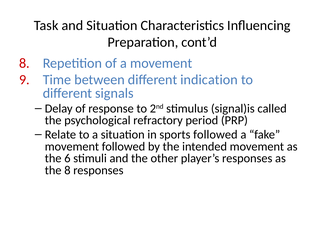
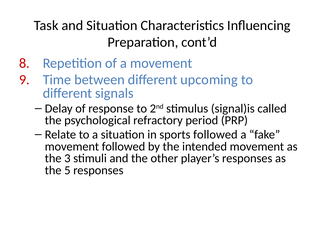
indication: indication -> upcoming
6: 6 -> 3
the 8: 8 -> 5
